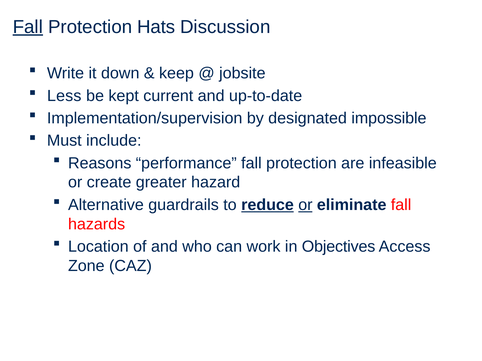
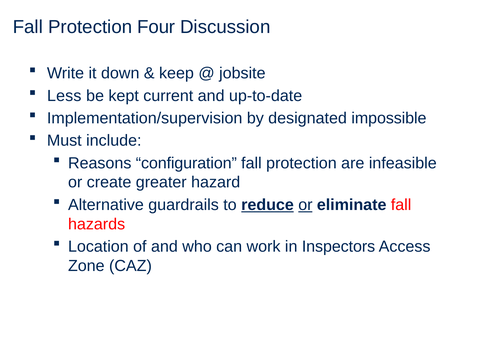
Fall at (28, 27) underline: present -> none
Hats: Hats -> Four
performance: performance -> configuration
Objectives: Objectives -> Inspectors
